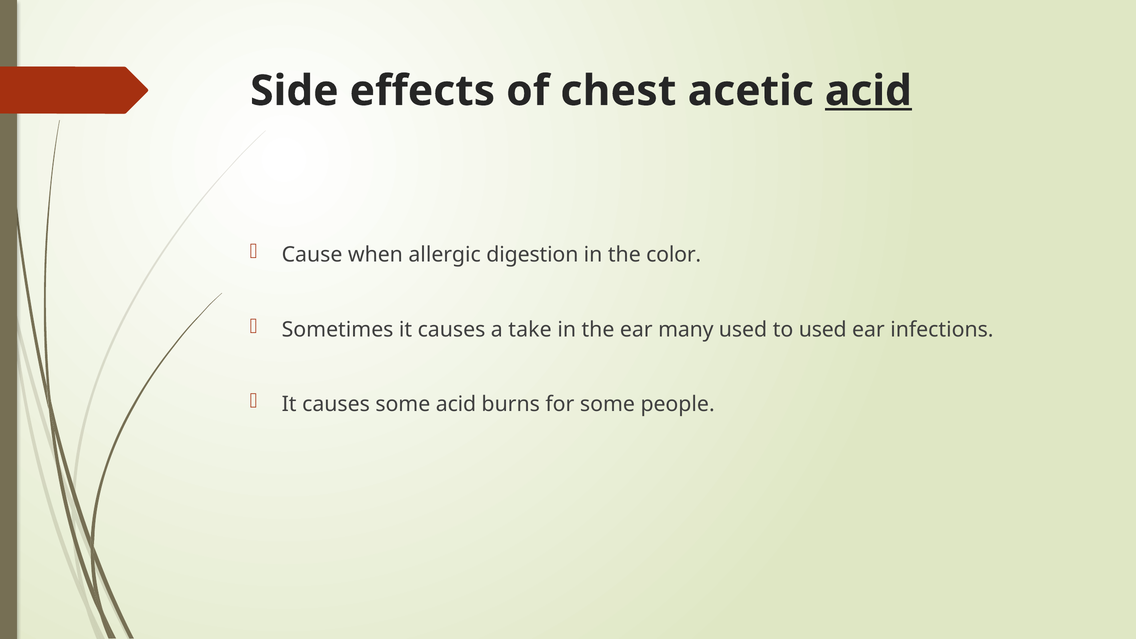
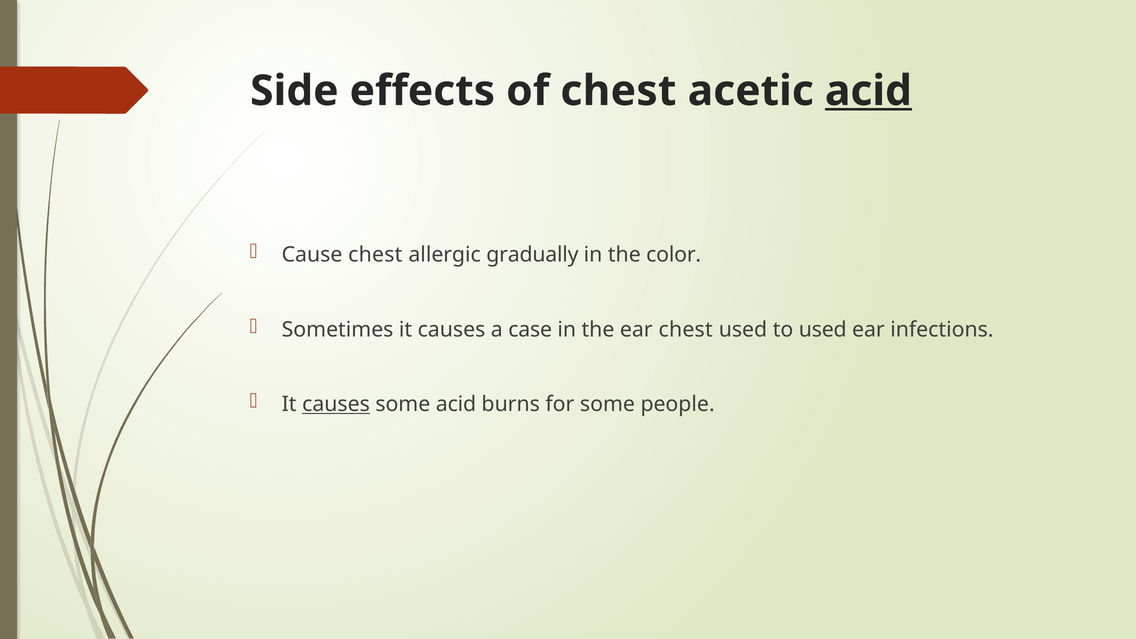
Cause when: when -> chest
digestion: digestion -> gradually
take: take -> case
ear many: many -> chest
causes at (336, 404) underline: none -> present
